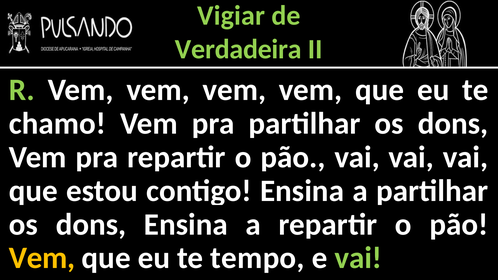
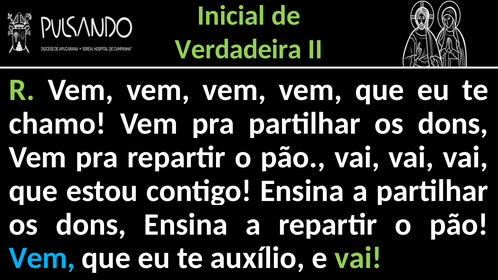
Vigiar: Vigiar -> Inicial
Vem at (42, 258) colour: yellow -> light blue
tempo: tempo -> auxílio
